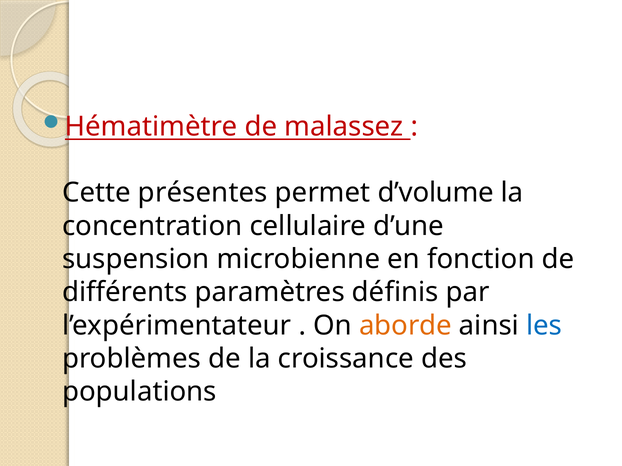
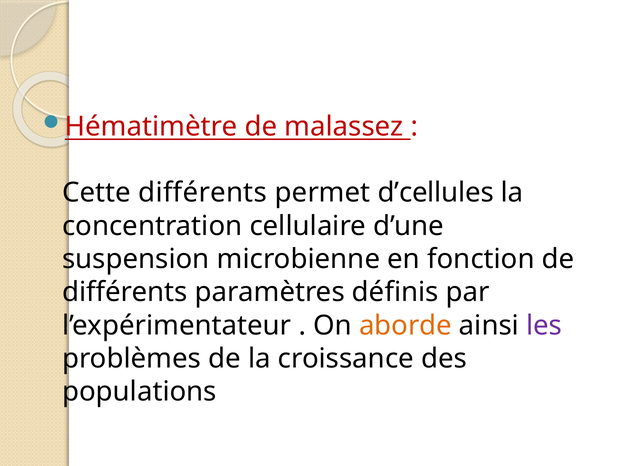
Cette présentes: présentes -> différents
d’volume: d’volume -> d’cellules
les colour: blue -> purple
